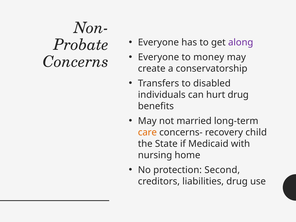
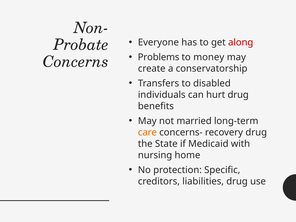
along colour: purple -> red
Everyone at (159, 57): Everyone -> Problems
recovery child: child -> drug
Second: Second -> Specific
